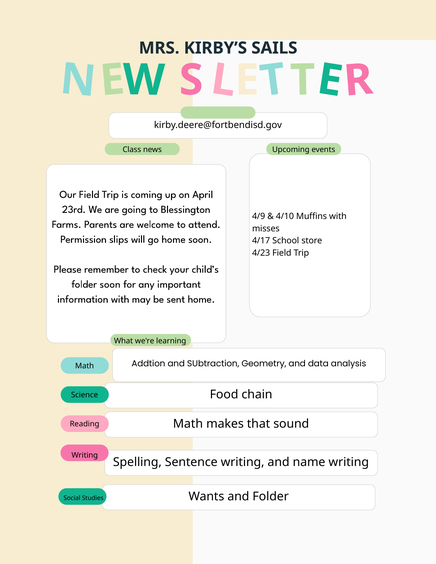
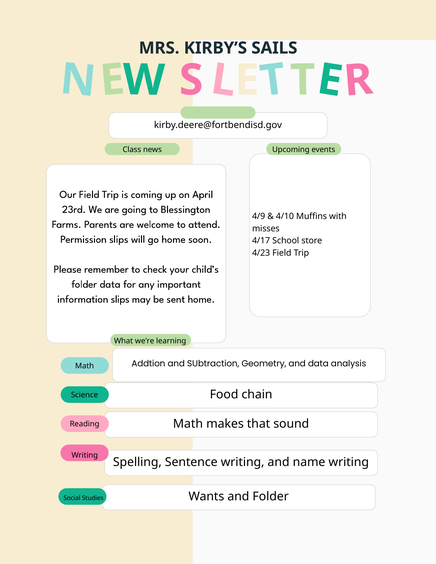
folder soon: soon -> data
information with: with -> slips
